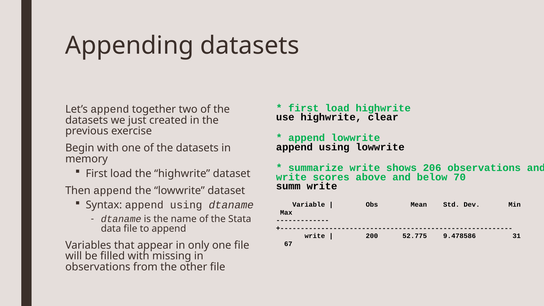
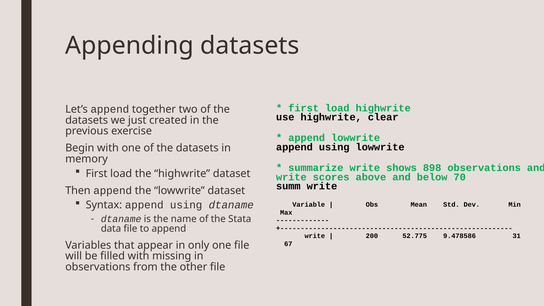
206: 206 -> 898
